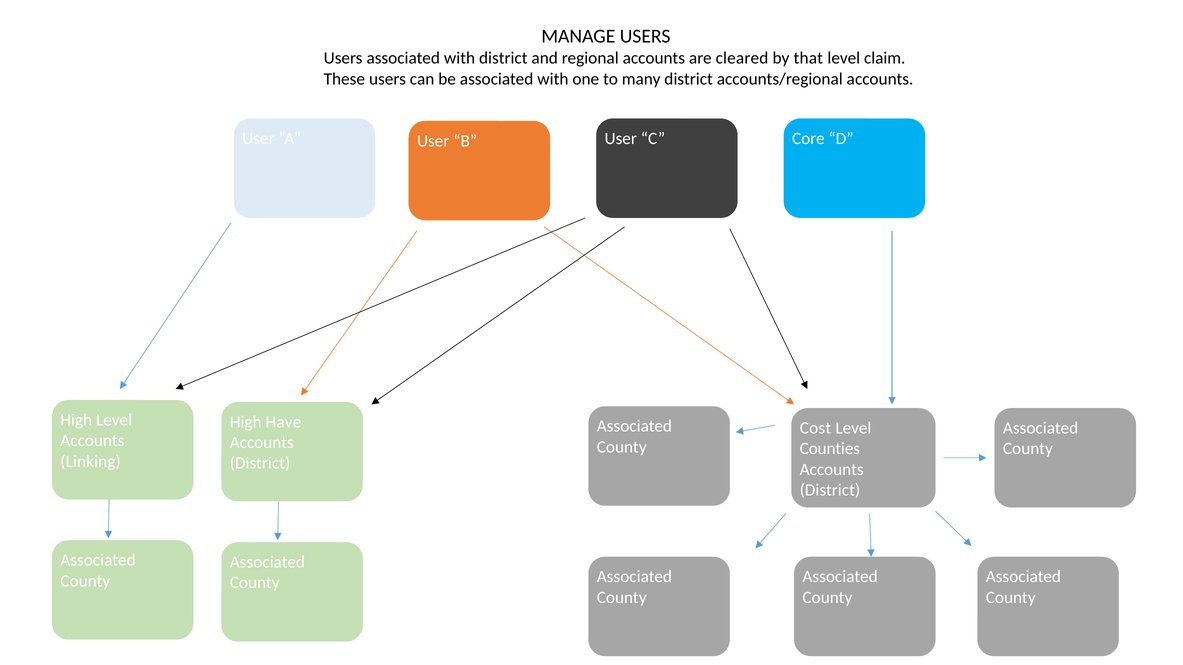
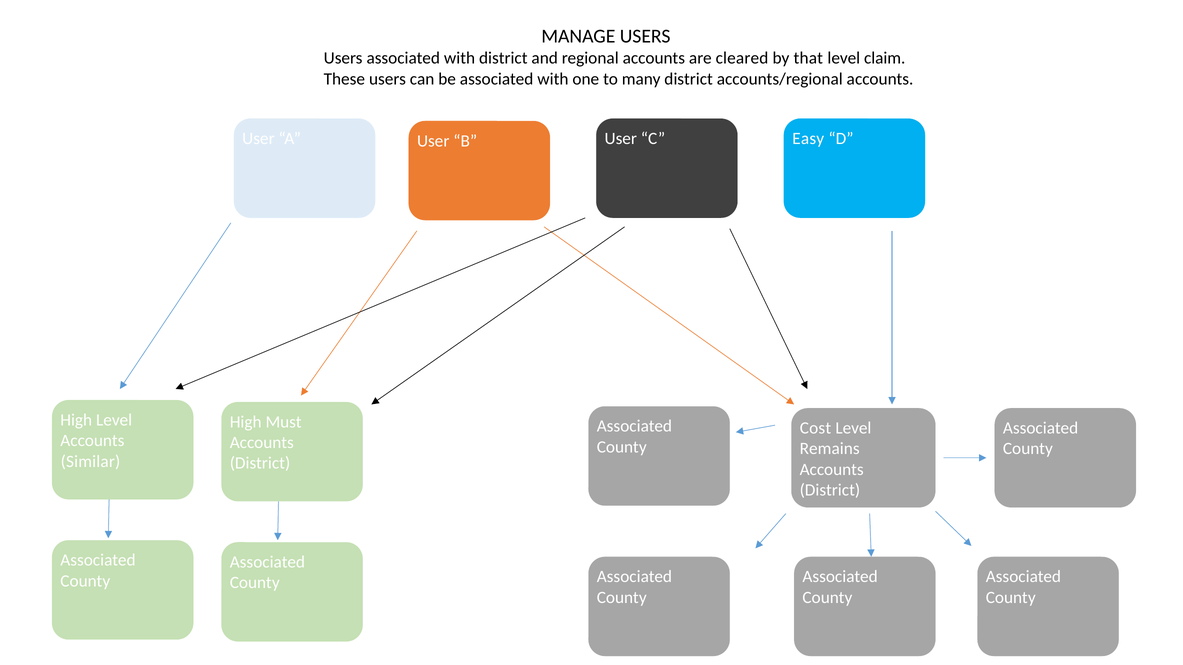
Core: Core -> Easy
Have: Have -> Must
Counties: Counties -> Remains
Linking: Linking -> Similar
